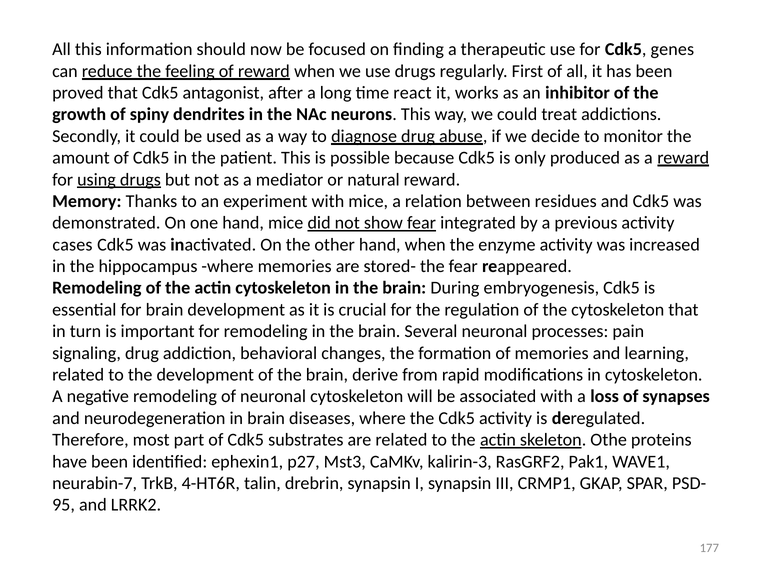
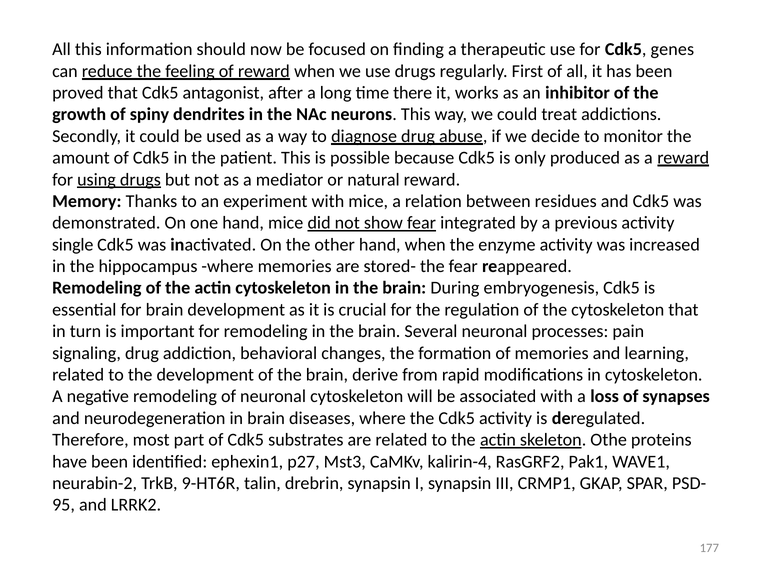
react: react -> there
cases: cases -> single
kalirin-3: kalirin-3 -> kalirin-4
neurabin-7: neurabin-7 -> neurabin-2
4-HT6R: 4-HT6R -> 9-HT6R
